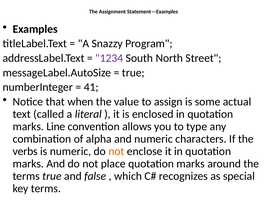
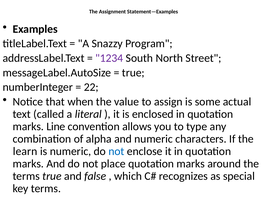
41: 41 -> 22
verbs: verbs -> learn
not at (116, 152) colour: orange -> blue
